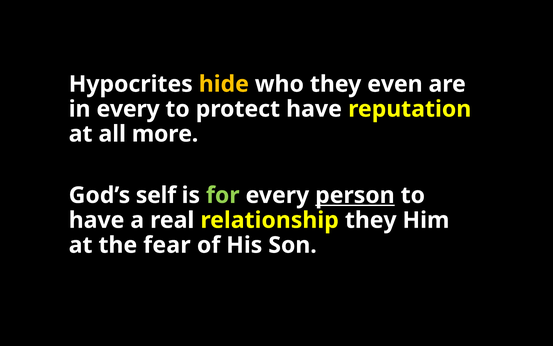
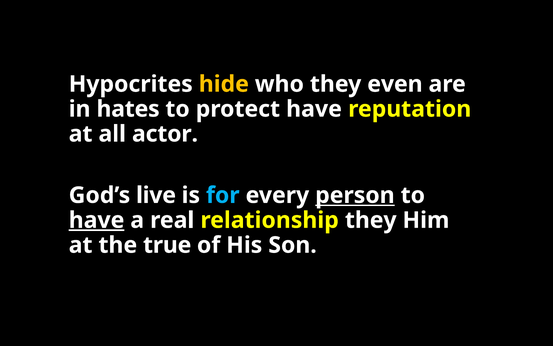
in every: every -> hates
more: more -> actor
self: self -> live
for colour: light green -> light blue
have at (97, 220) underline: none -> present
fear: fear -> true
